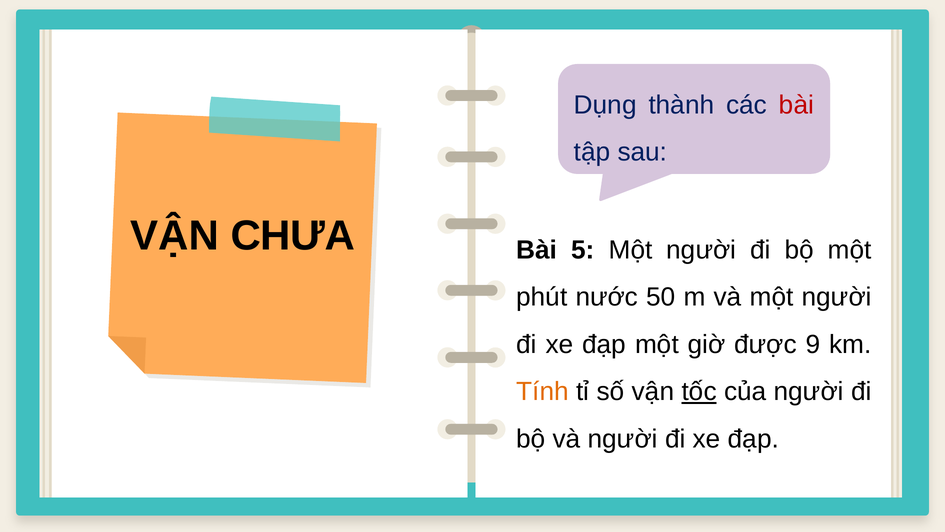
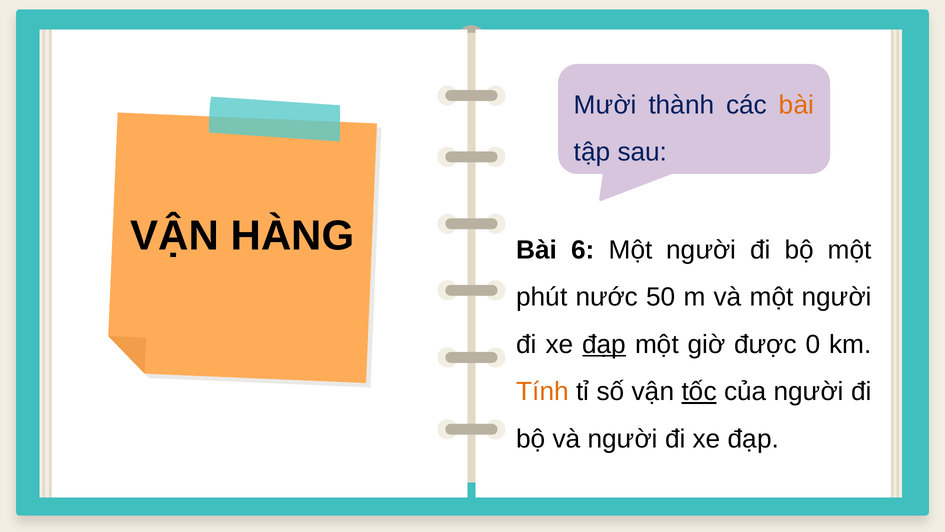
Dụng: Dụng -> Mười
bài at (796, 105) colour: red -> orange
CHƯA: CHƯA -> HÀNG
5: 5 -> 6
đạp at (604, 344) underline: none -> present
9: 9 -> 0
